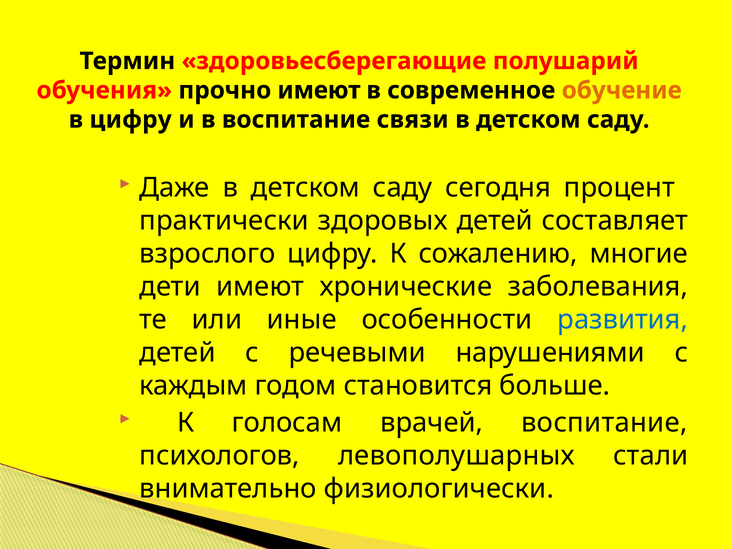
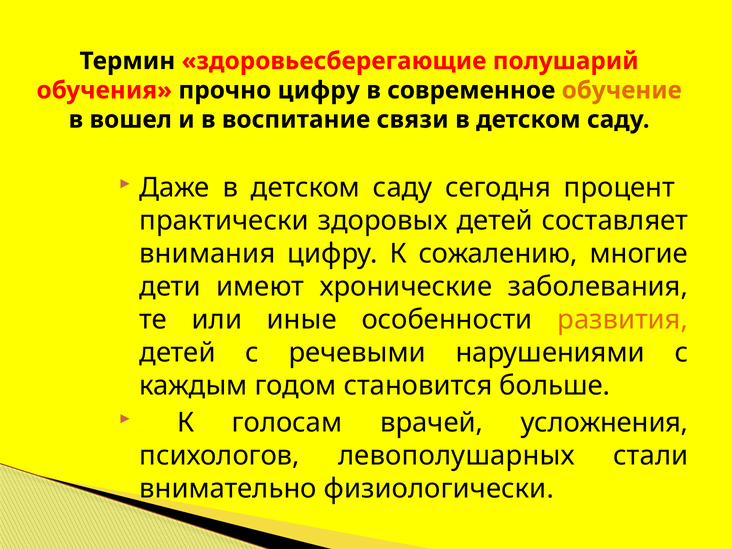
прочно имеют: имеют -> цифру
в цифру: цифру -> вошел
взрослого: взрослого -> внимания
развития colour: blue -> orange
врачей воспитание: воспитание -> усложнения
